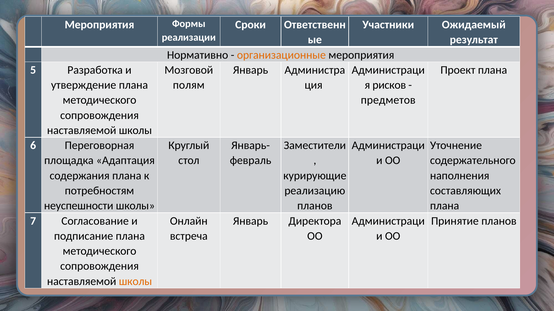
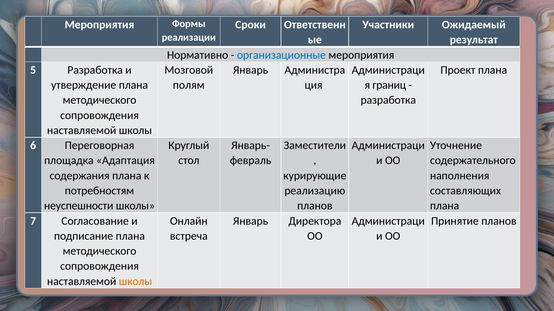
организационные colour: orange -> blue
рисков: рисков -> границ
предметов at (388, 100): предметов -> разработка
